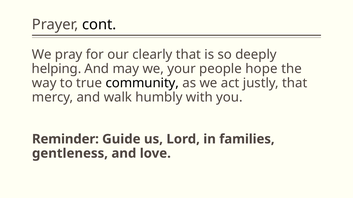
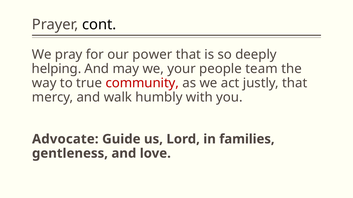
clearly: clearly -> power
hope: hope -> team
community colour: black -> red
Reminder: Reminder -> Advocate
